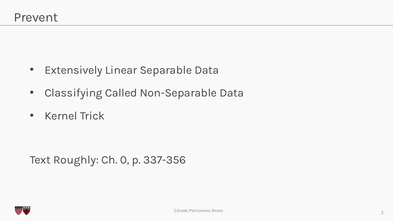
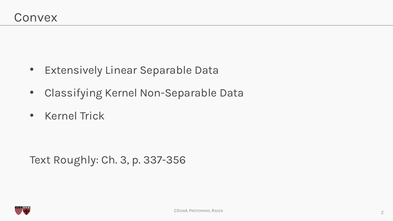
Prevent: Prevent -> Convex
Classifying Called: Called -> Kernel
0: 0 -> 3
